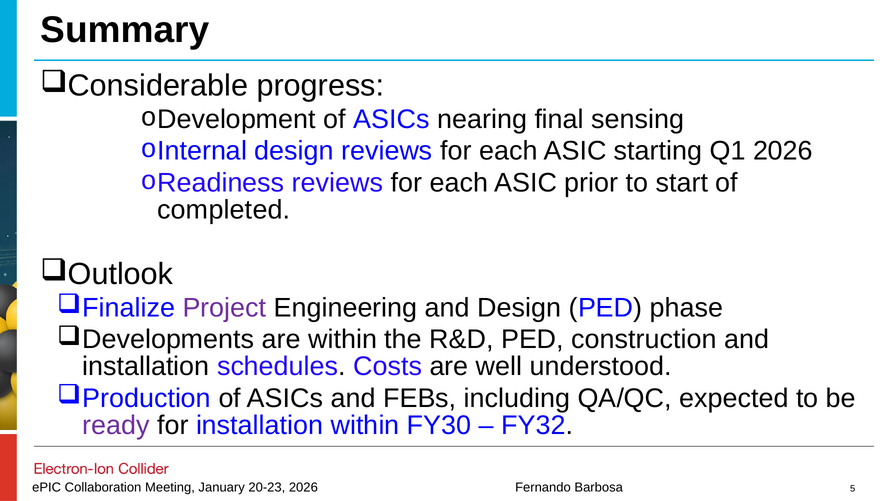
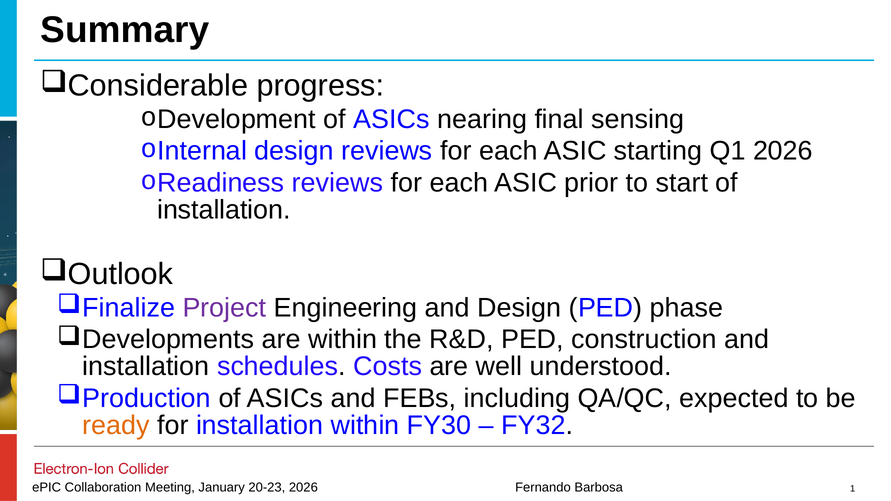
completed at (224, 210): completed -> installation
ready colour: purple -> orange
5: 5 -> 1
